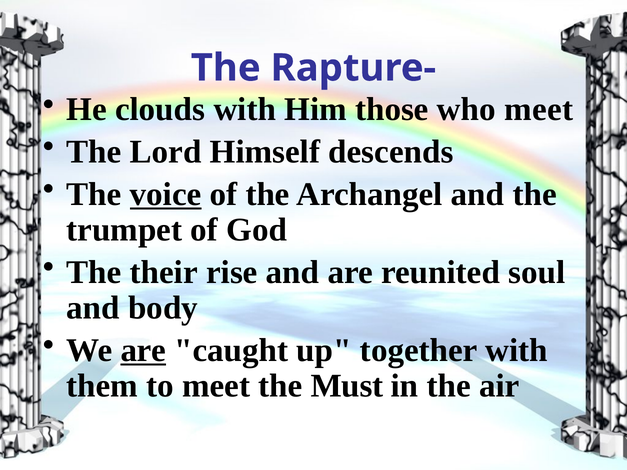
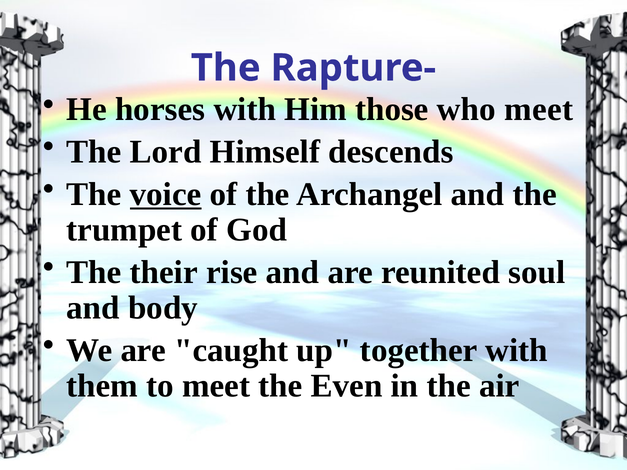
clouds: clouds -> horses
are at (143, 351) underline: present -> none
Must: Must -> Even
